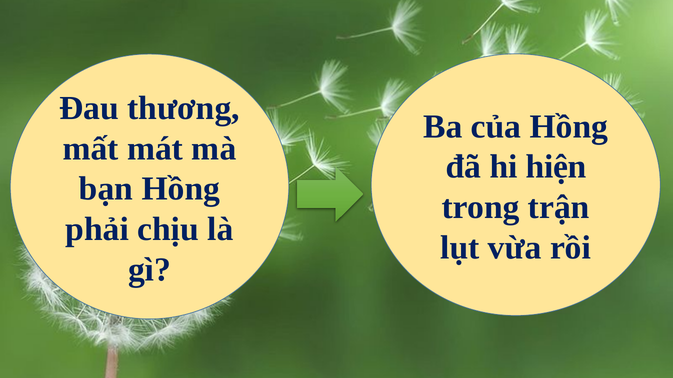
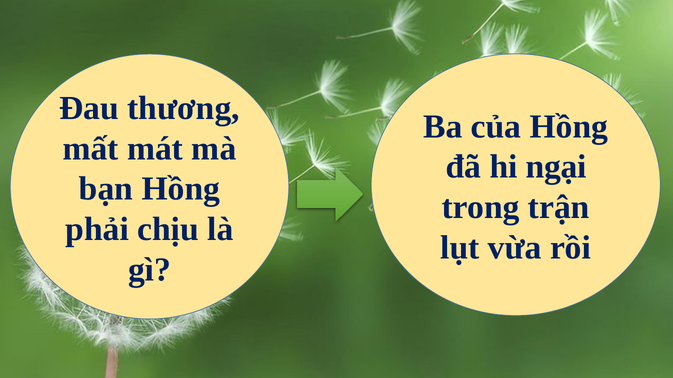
hiện: hiện -> ngại
